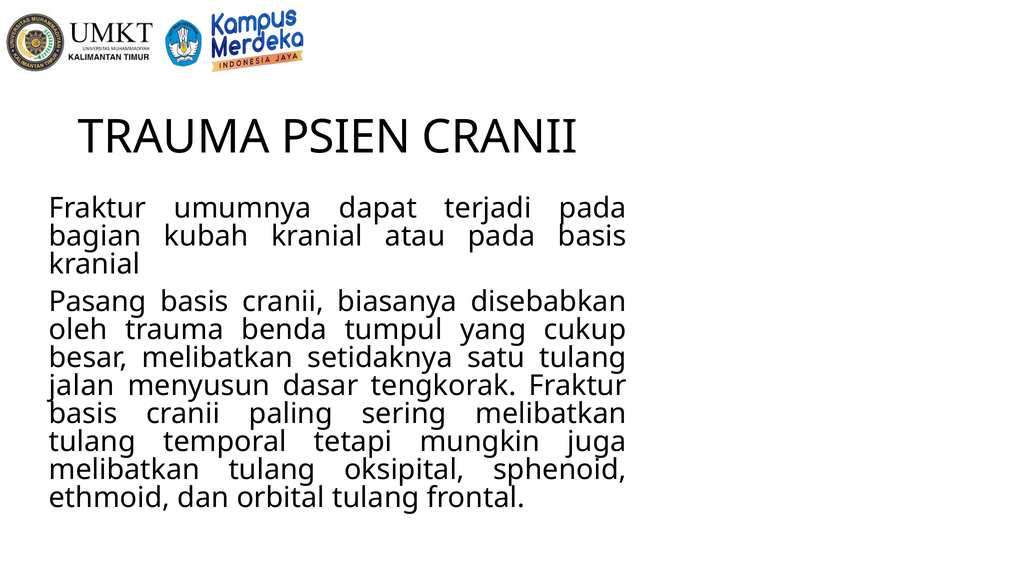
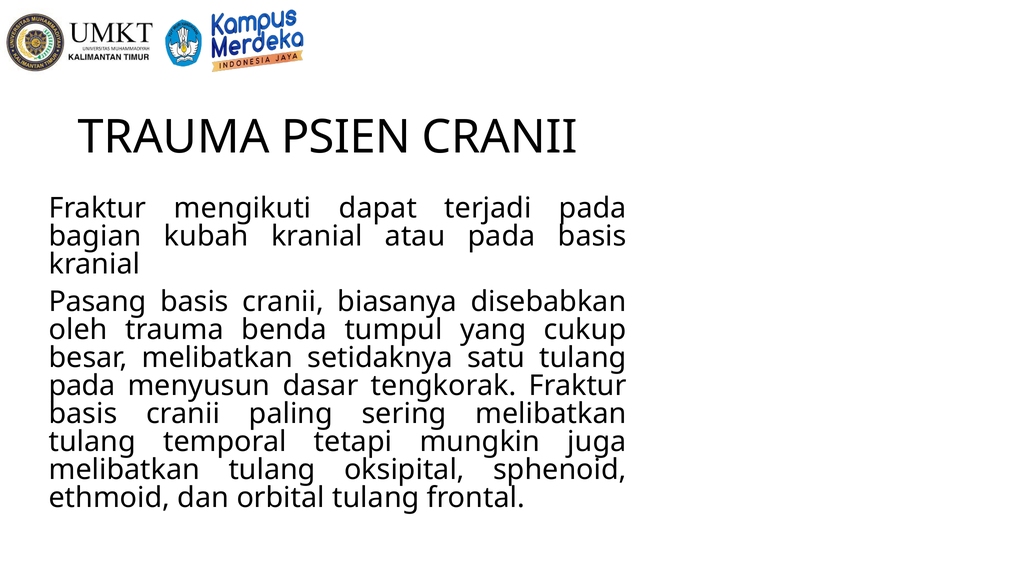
umumnya: umumnya -> mengikuti
jalan at (82, 386): jalan -> pada
